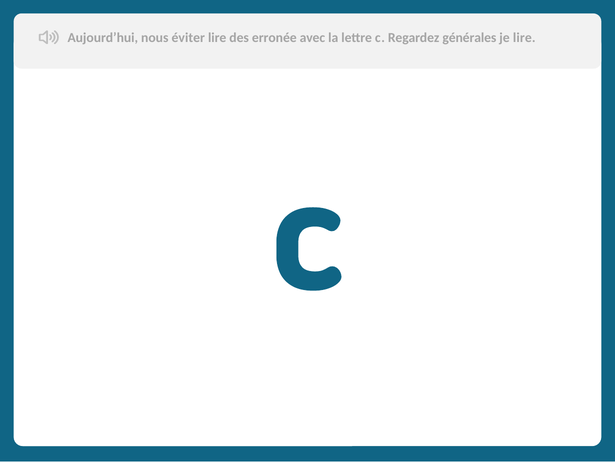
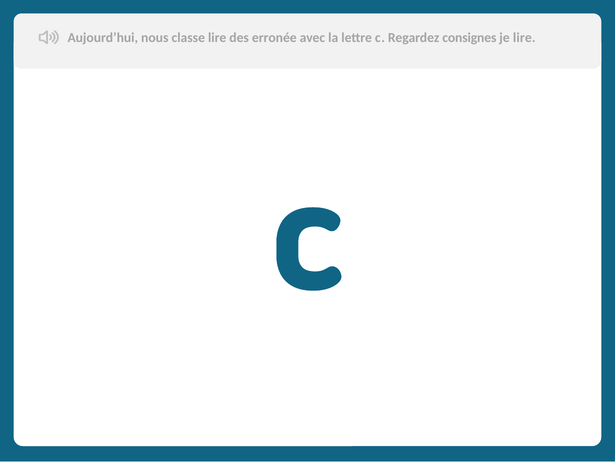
éviter: éviter -> classe
générales: générales -> consignes
